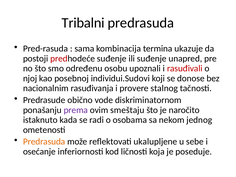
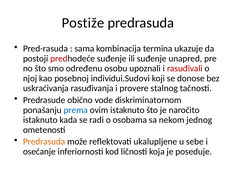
Tribalni: Tribalni -> Postiže
nacionalnim: nacionalnim -> uskraćivanja
prema colour: purple -> blue
ovim smeštaju: smeštaju -> istaknuto
